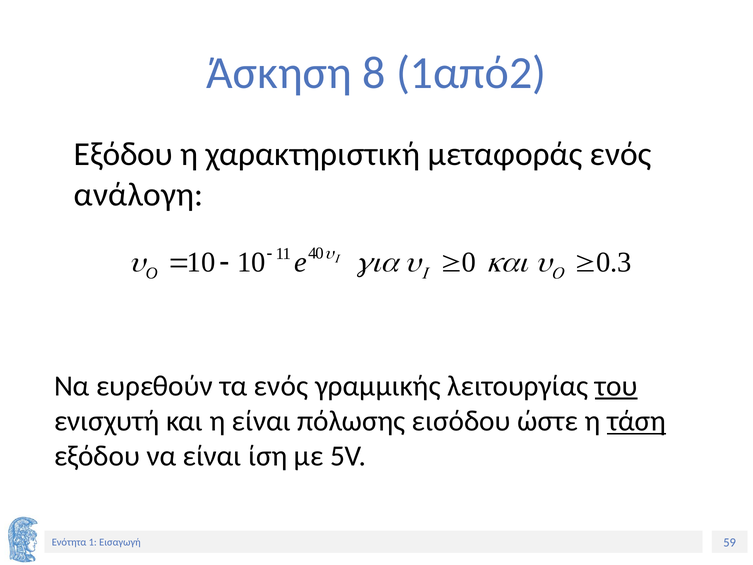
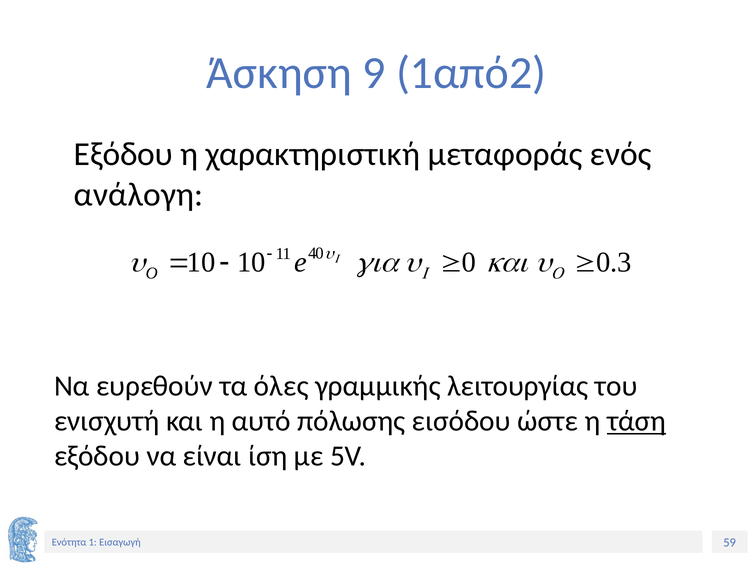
8: 8 -> 9
τα ενός: ενός -> όλες
του underline: present -> none
η είναι: είναι -> αυτό
